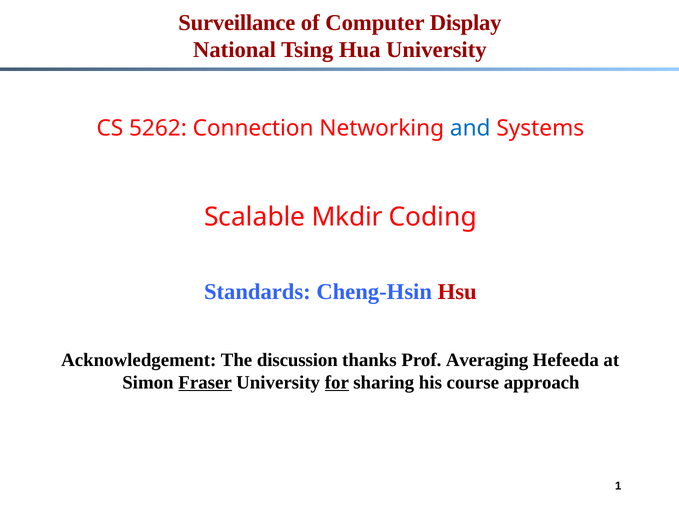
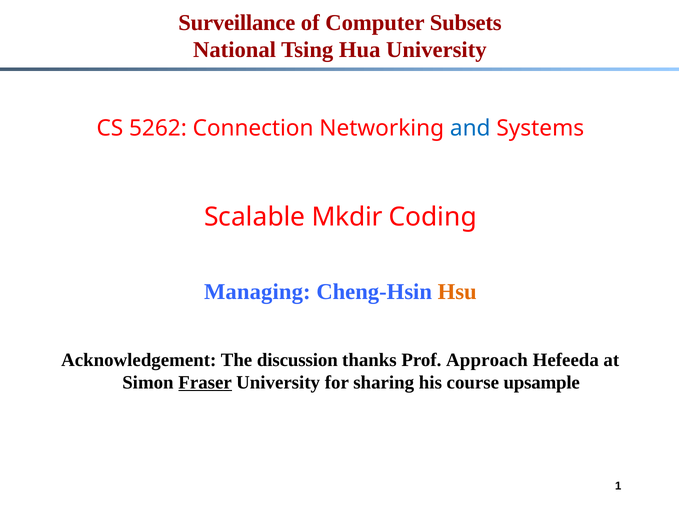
Display: Display -> Subsets
Standards: Standards -> Managing
Hsu colour: red -> orange
Averaging: Averaging -> Approach
for underline: present -> none
approach: approach -> upsample
